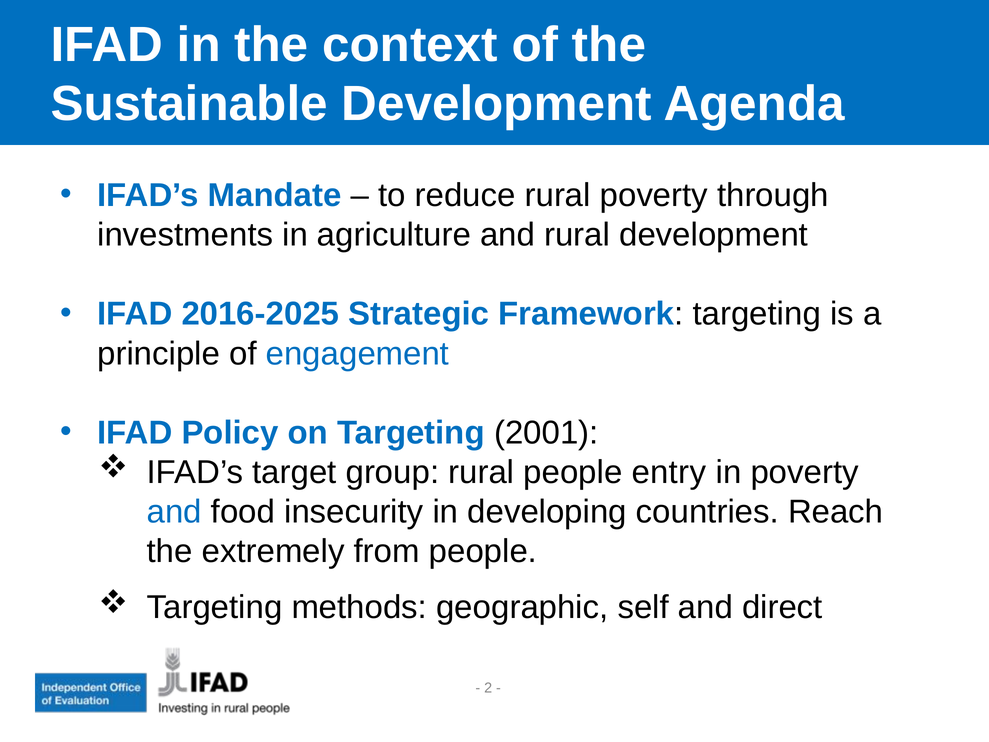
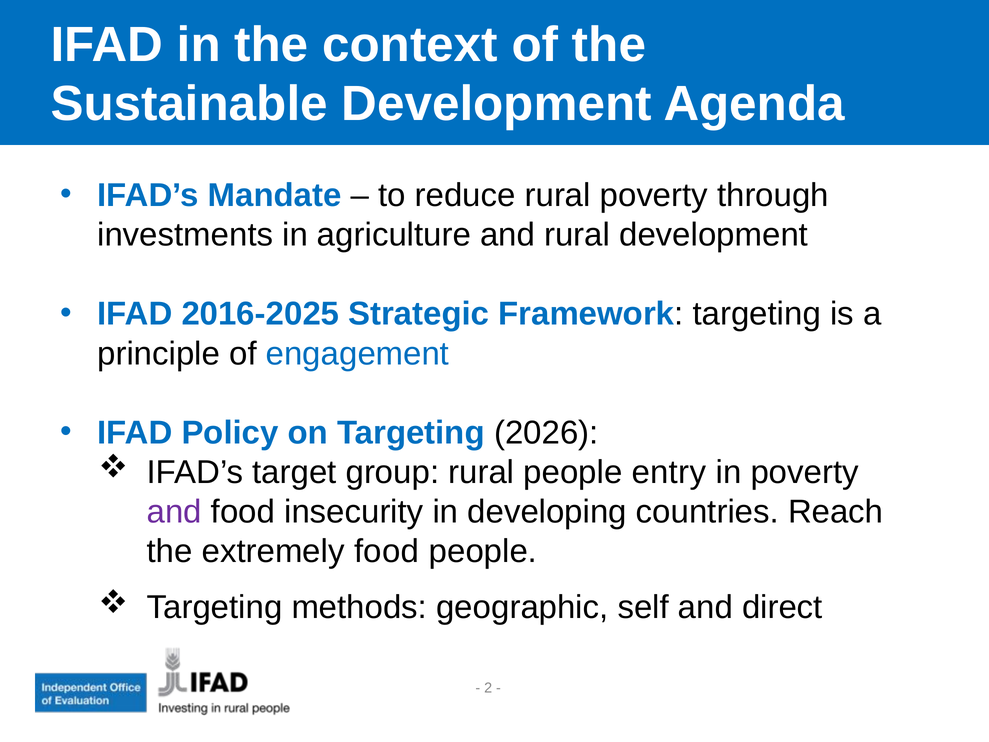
2001: 2001 -> 2026
and at (174, 512) colour: blue -> purple
extremely from: from -> food
